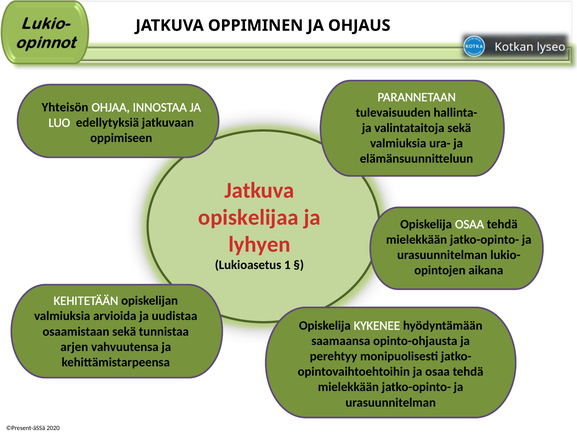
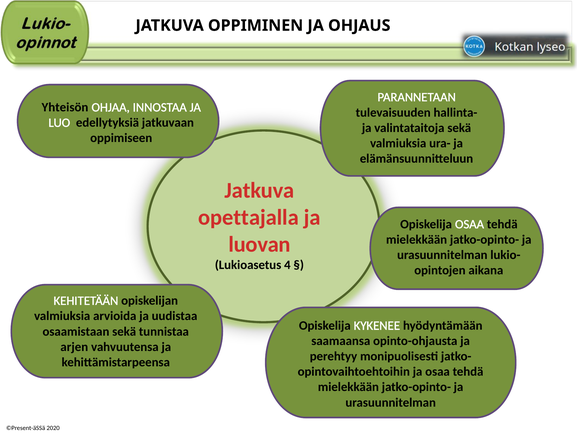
opiskelijaa: opiskelijaa -> opettajalla
lyhyen: lyhyen -> luovan
1: 1 -> 4
